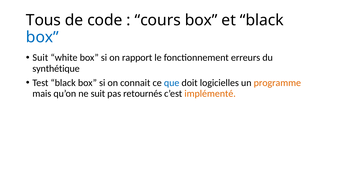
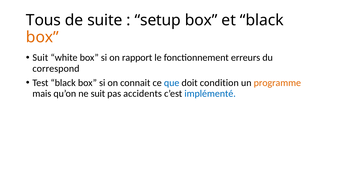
code: code -> suite
cours: cours -> setup
box at (42, 37) colour: blue -> orange
synthétique: synthétique -> correspond
logicielles: logicielles -> condition
retournés: retournés -> accidents
implémenté colour: orange -> blue
